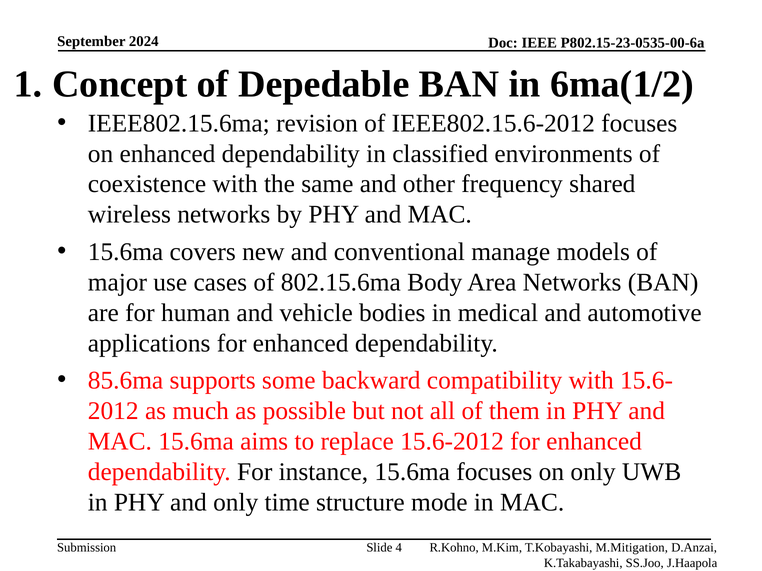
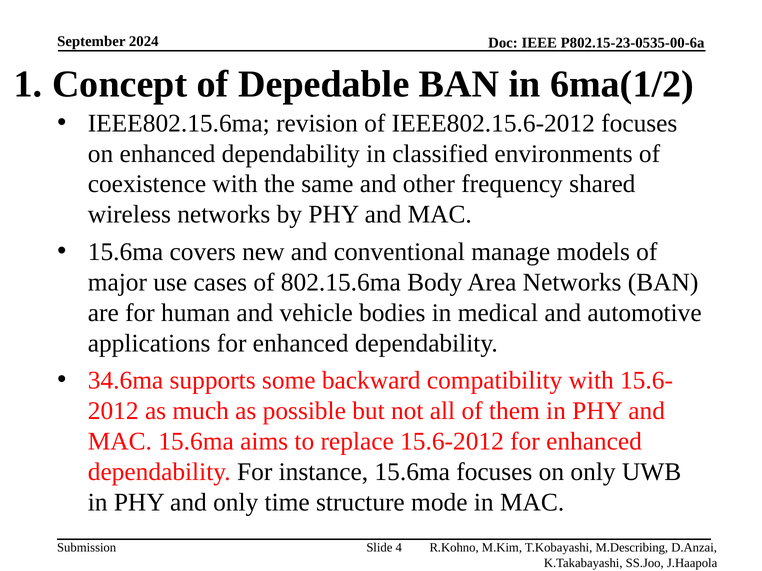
85.6ma: 85.6ma -> 34.6ma
M.Mitigation: M.Mitigation -> M.Describing
